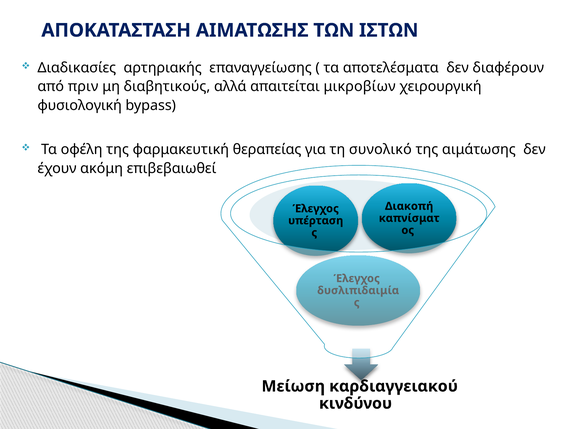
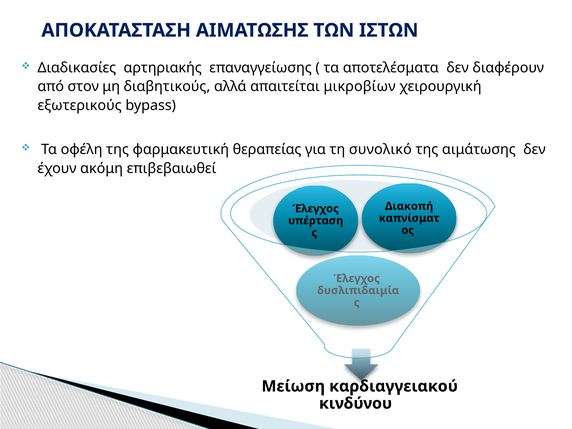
πριν: πριν -> στον
φυσιολογική: φυσιολογική -> εξωτερικούς
